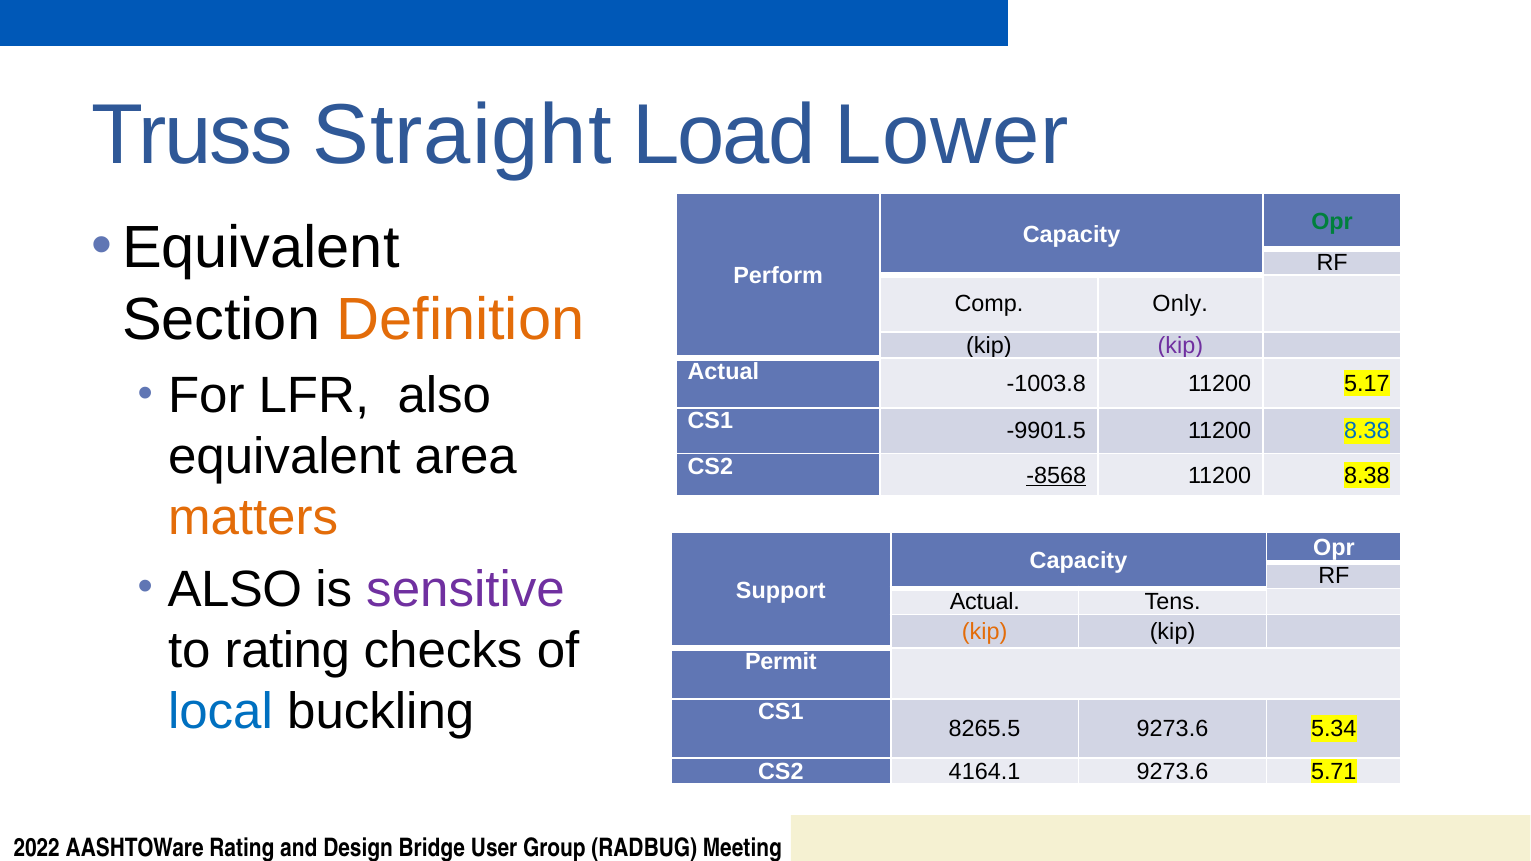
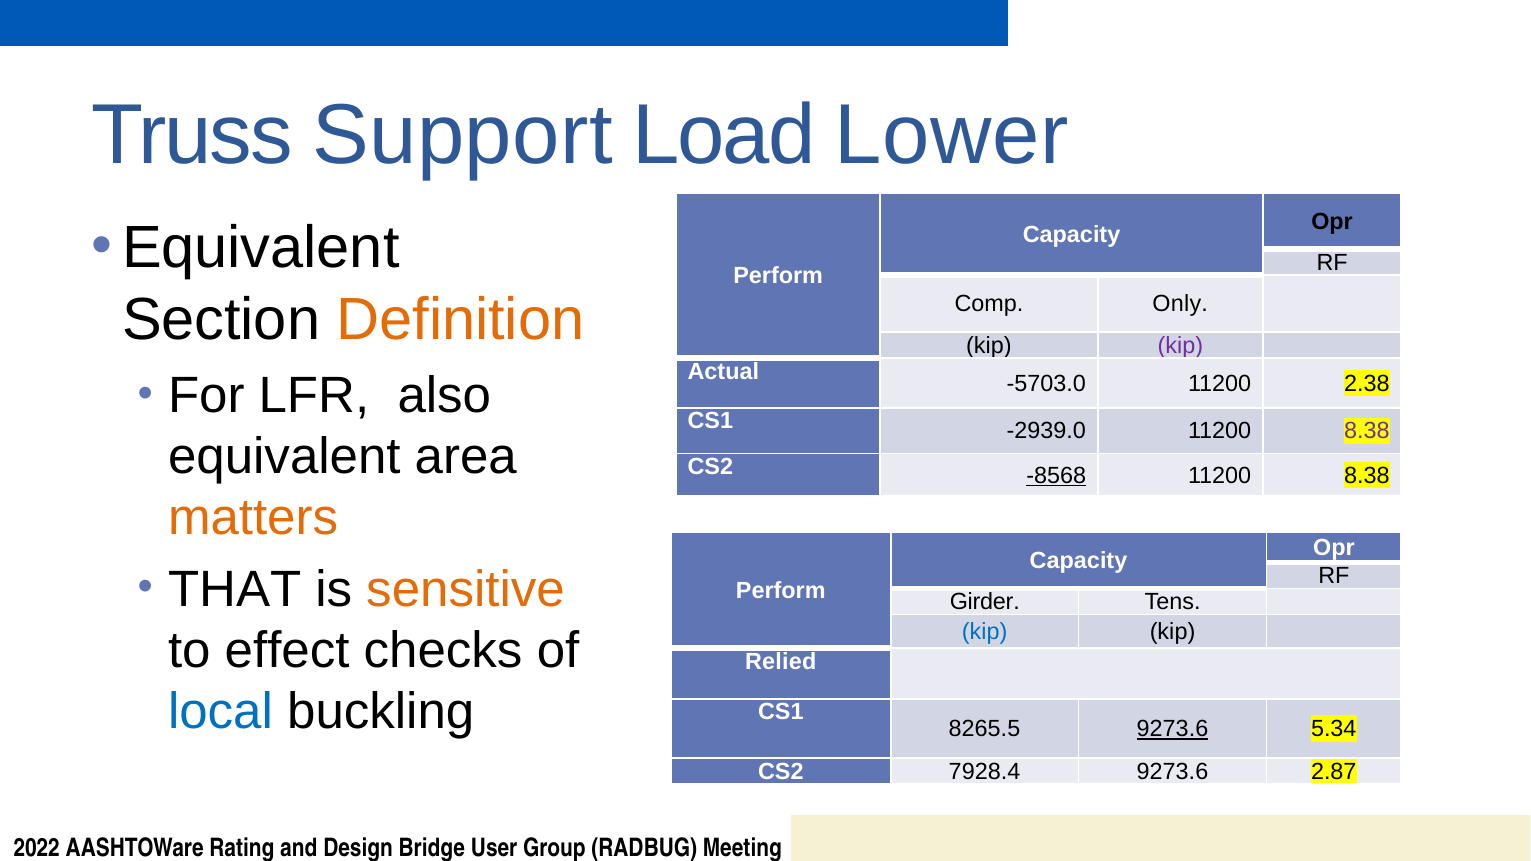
Straight: Straight -> Support
Opr at (1332, 222) colour: green -> black
-1003.8: -1003.8 -> -5703.0
5.17: 5.17 -> 2.38
-9901.5: -9901.5 -> -2939.0
8.38 at (1367, 431) colour: blue -> purple
ALSO at (235, 590): ALSO -> THAT
sensitive colour: purple -> orange
Support at (781, 591): Support -> Perform
Actual at (985, 602): Actual -> Girder
kip at (985, 632) colour: orange -> blue
to rating: rating -> effect
Permit: Permit -> Relied
9273.6 at (1172, 729) underline: none -> present
4164.1: 4164.1 -> 7928.4
5.71: 5.71 -> 2.87
